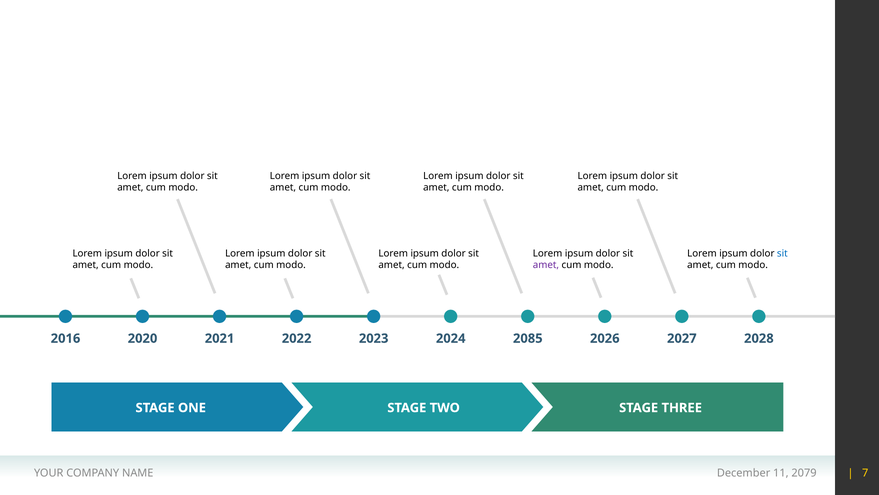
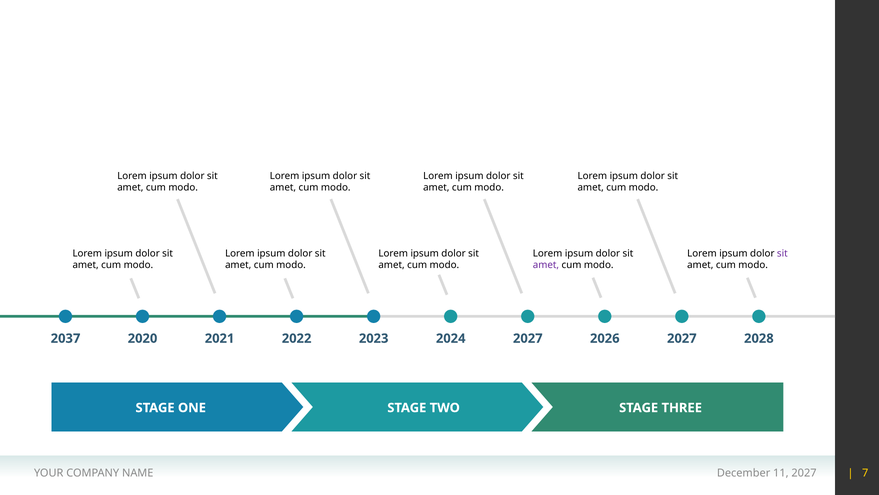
sit at (782, 253) colour: blue -> purple
2016: 2016 -> 2037
2024 2085: 2085 -> 2027
2079 at (804, 473): 2079 -> 2027
